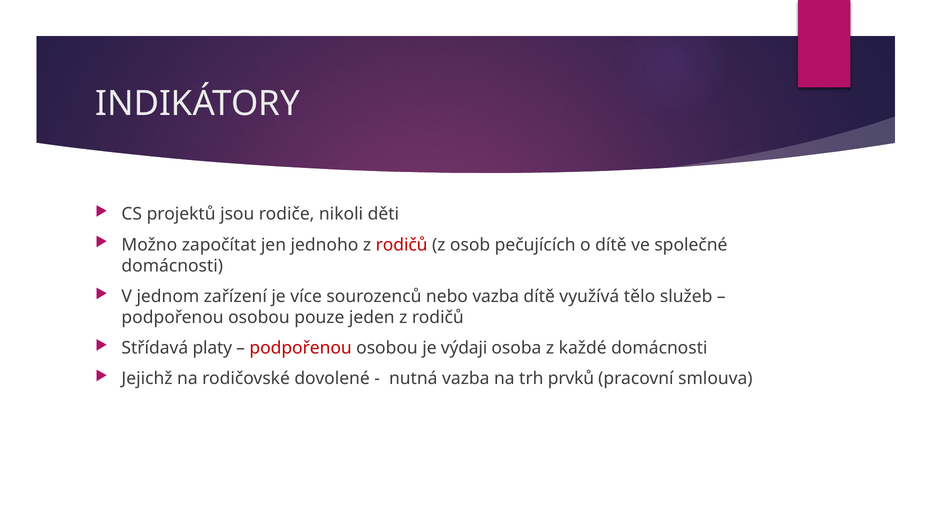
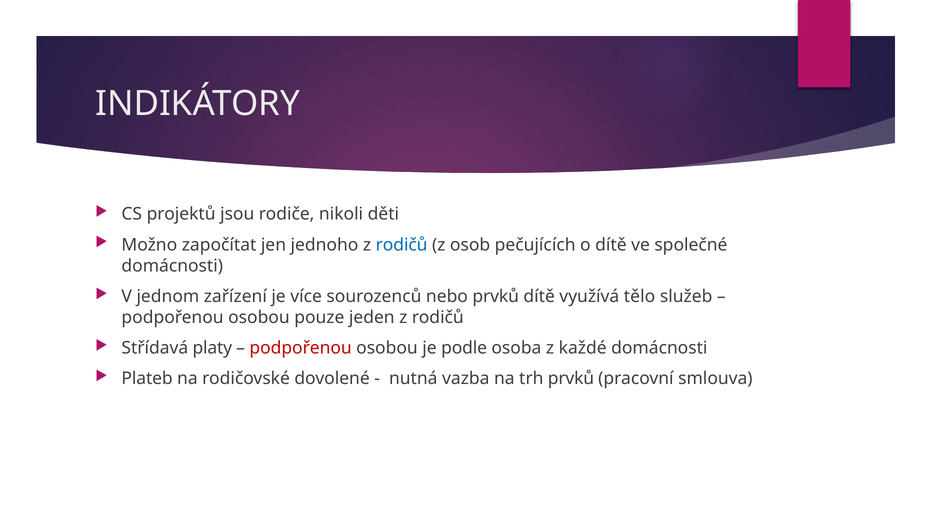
rodičů at (402, 245) colour: red -> blue
nebo vazba: vazba -> prvků
výdaji: výdaji -> podle
Jejichž: Jejichž -> Plateb
